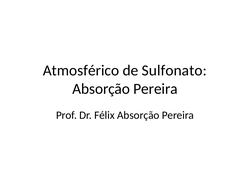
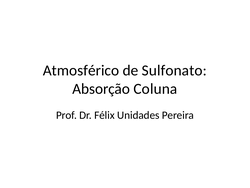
Pereira at (156, 89): Pereira -> Coluna
Félix Absorção: Absorção -> Unidades
